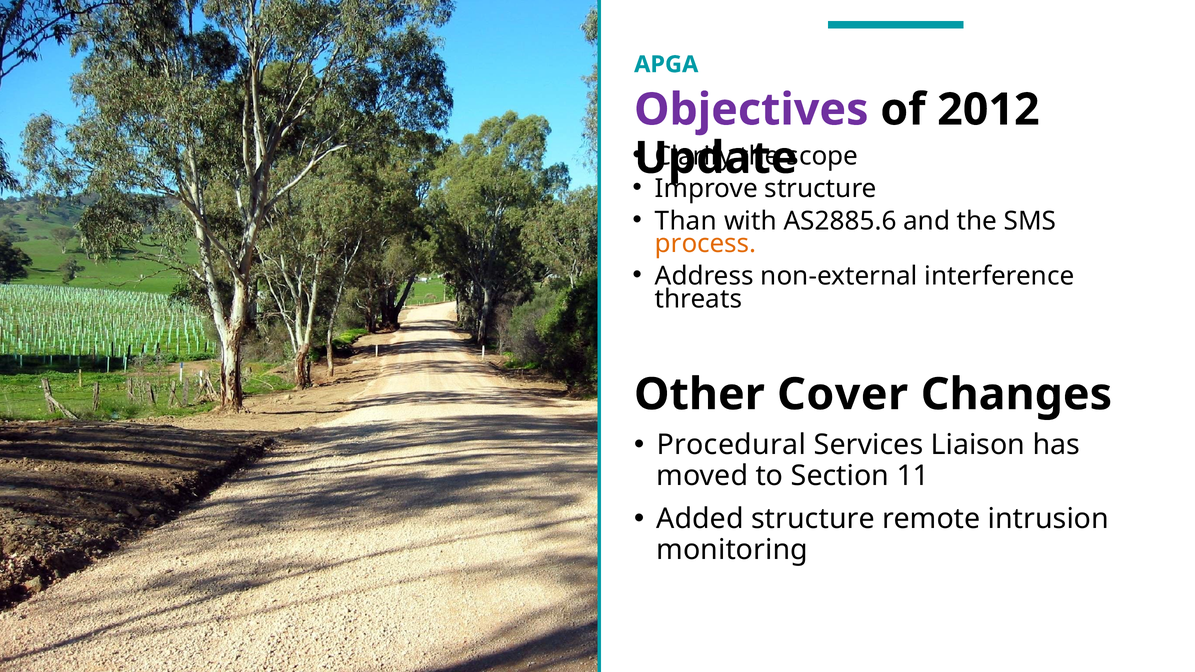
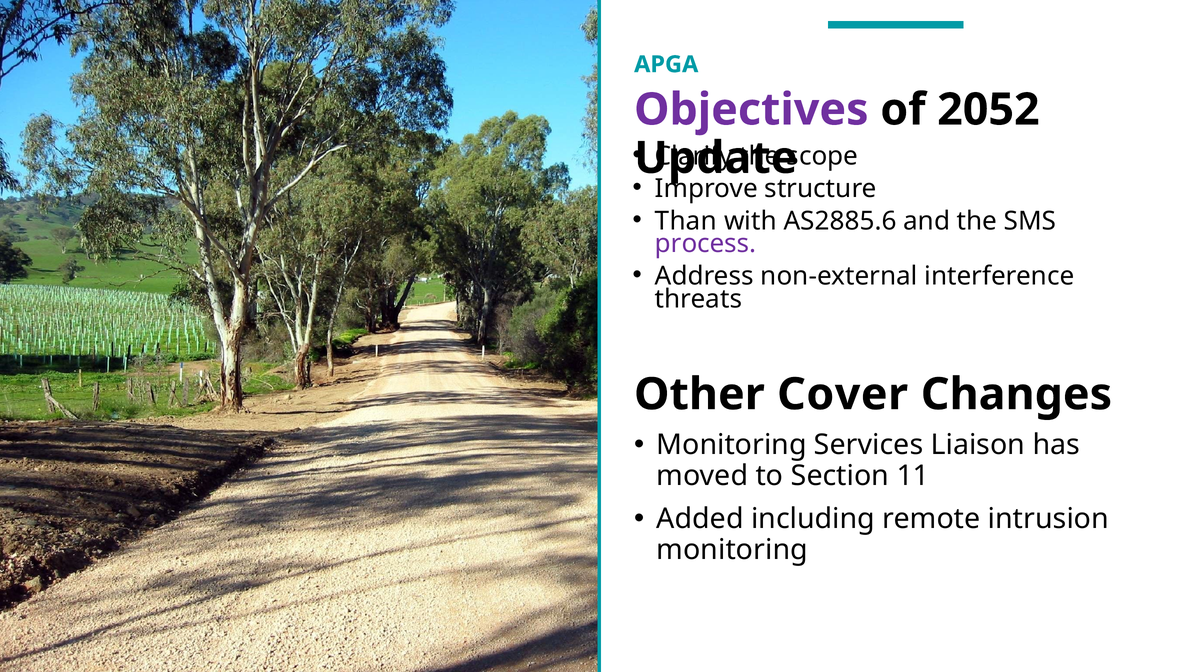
2012: 2012 -> 2052
process colour: orange -> purple
Procedural at (731, 445): Procedural -> Monitoring
Added structure: structure -> including
